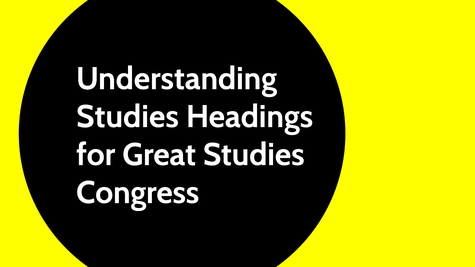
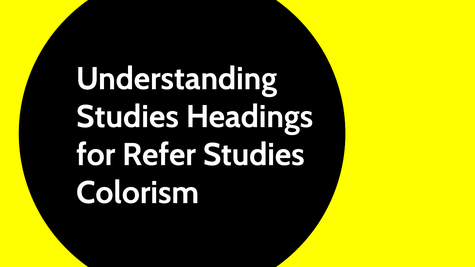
Great: Great -> Refer
Congress: Congress -> Colorism
